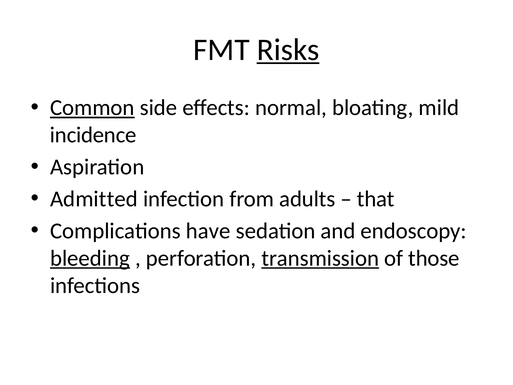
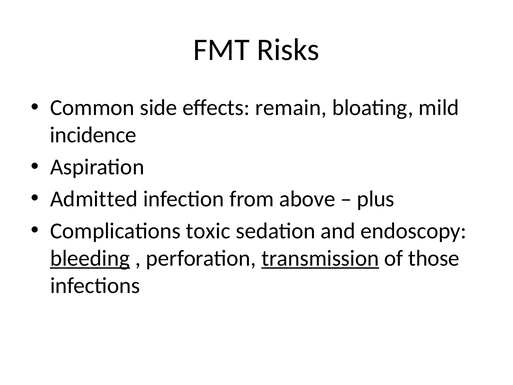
Risks underline: present -> none
Common underline: present -> none
normal: normal -> remain
adults: adults -> above
that: that -> plus
have: have -> toxic
